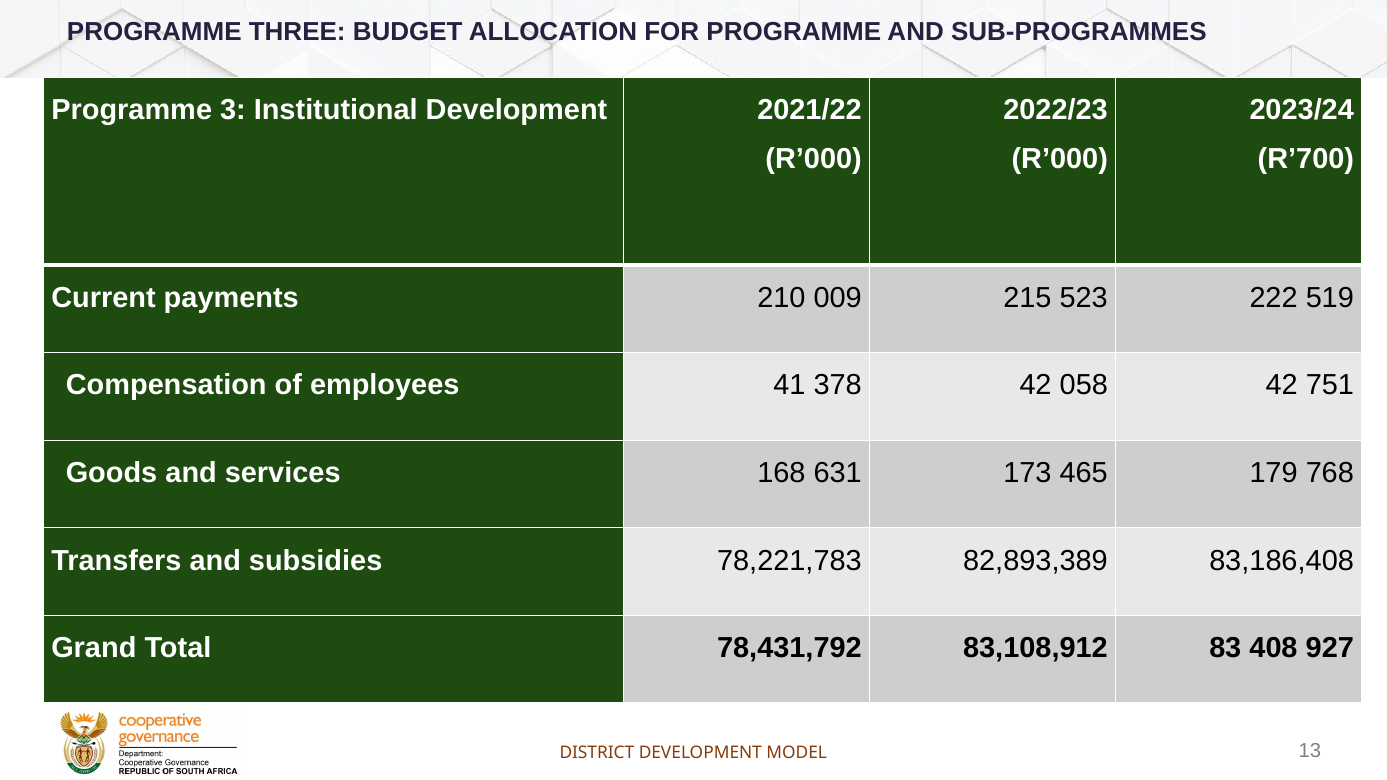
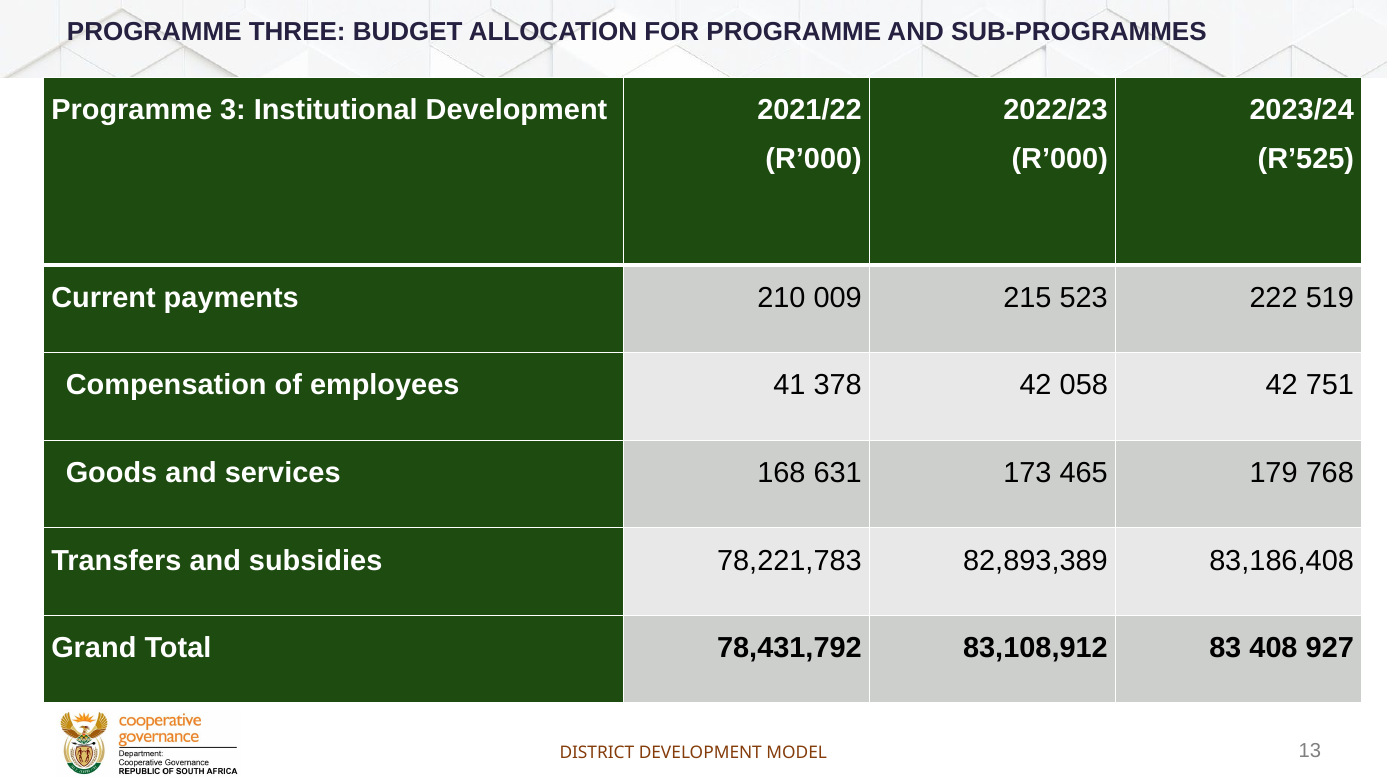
R’700: R’700 -> R’525
